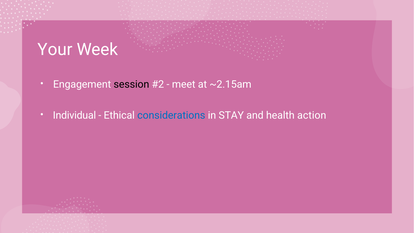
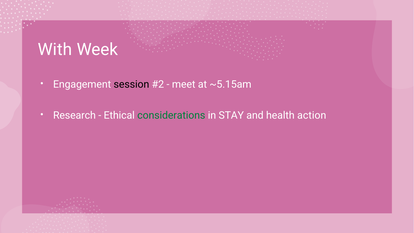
Your: Your -> With
~2.15am: ~2.15am -> ~5.15am
Individual: Individual -> Research
considerations colour: blue -> green
